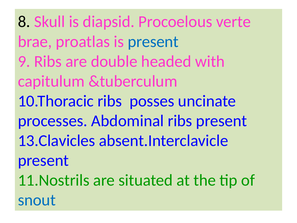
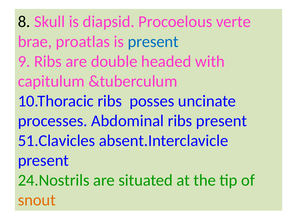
13.Clavicles: 13.Clavicles -> 51.Clavicles
11.Nostrils: 11.Nostrils -> 24.Nostrils
snout colour: blue -> orange
